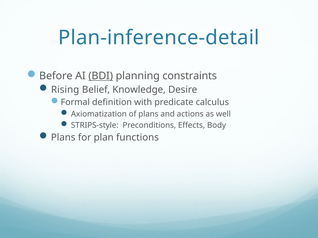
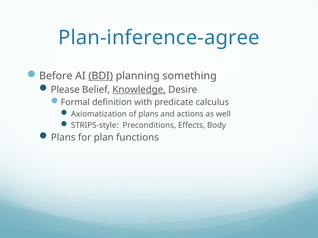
Plan-inference-detail: Plan-inference-detail -> Plan-inference-agree
constraints: constraints -> something
Rising: Rising -> Please
Knowledge underline: none -> present
